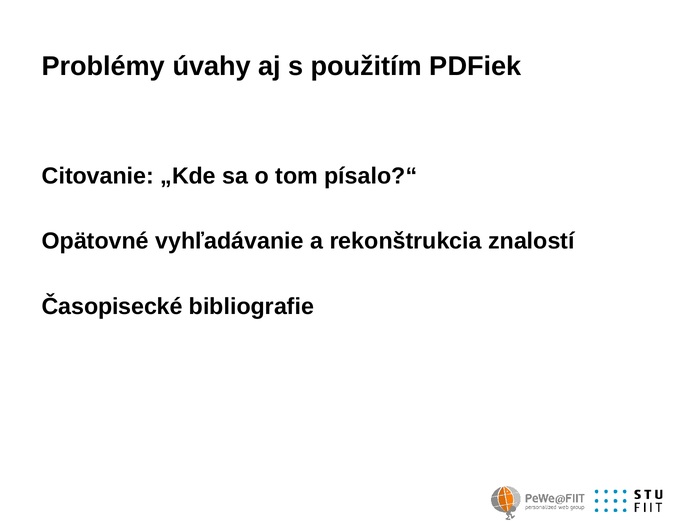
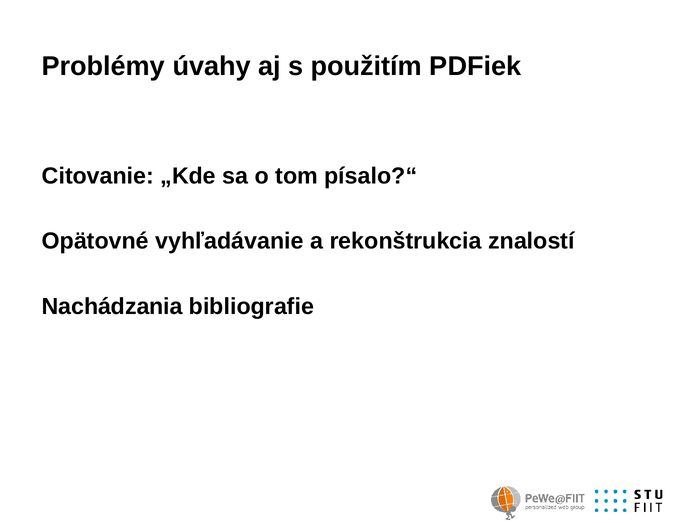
Časopisecké: Časopisecké -> Nachádzania
